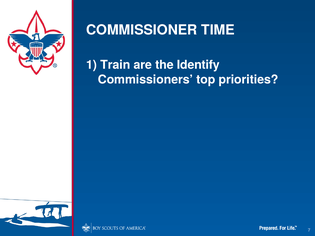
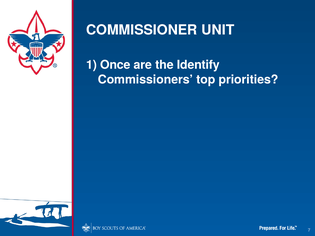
TIME: TIME -> UNIT
Train: Train -> Once
